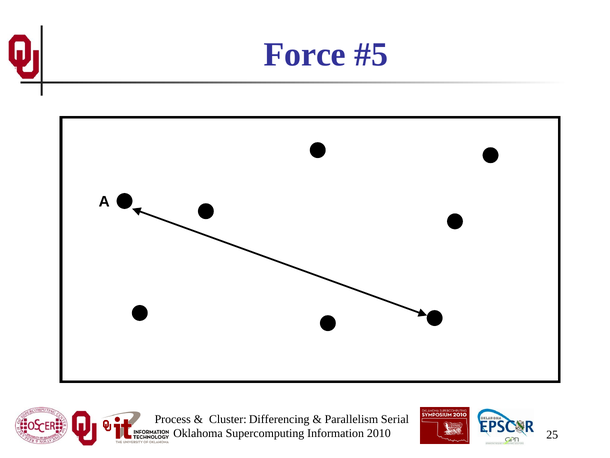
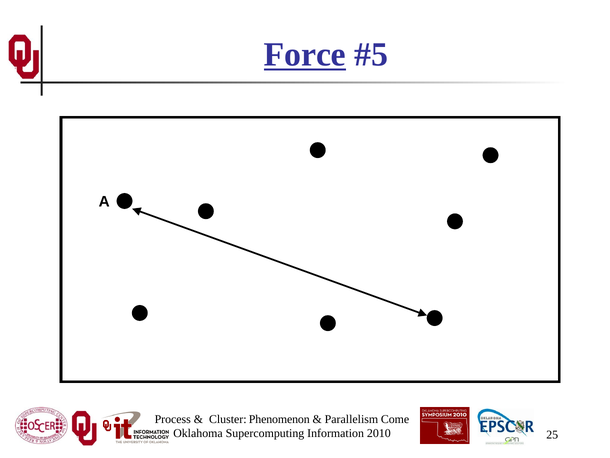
Force underline: none -> present
Differencing: Differencing -> Phenomenon
Serial: Serial -> Come
